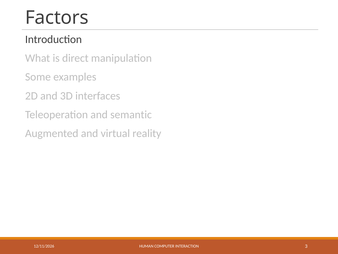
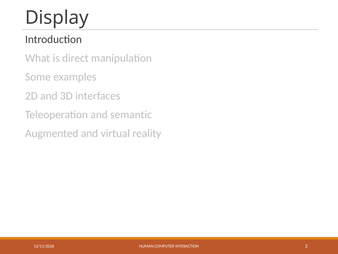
Factors: Factors -> Display
